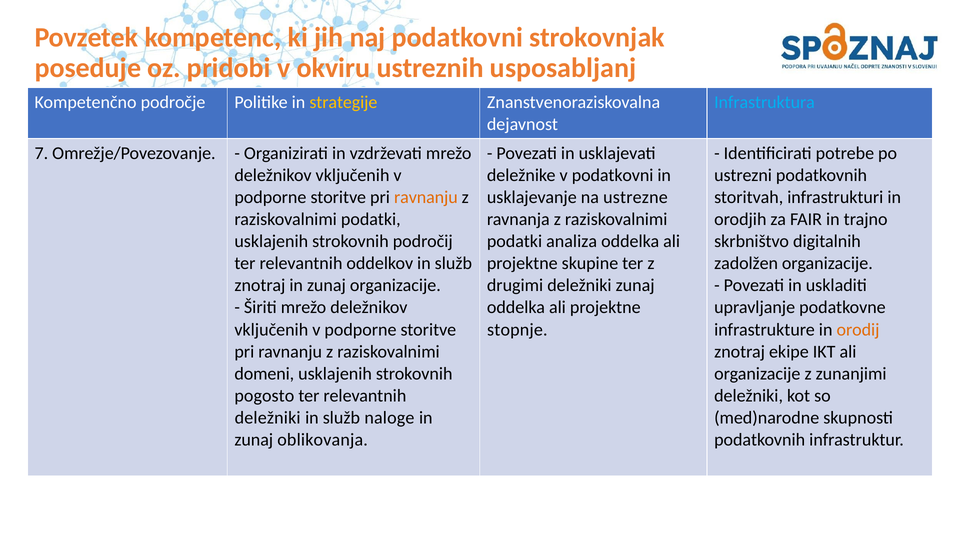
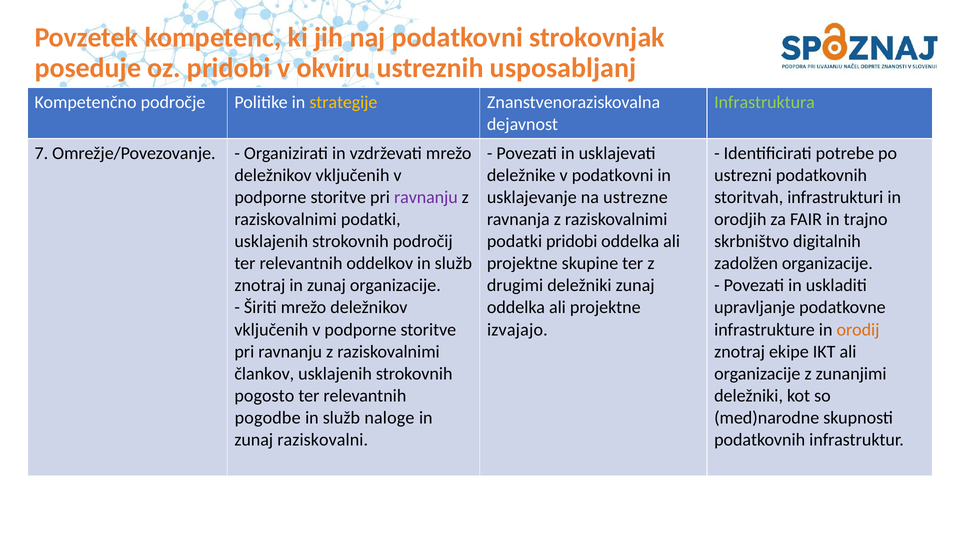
Infrastruktura colour: light blue -> light green
ravnanju at (426, 197) colour: orange -> purple
podatki analiza: analiza -> pridobi
stopnje: stopnje -> izvajajo
domeni: domeni -> člankov
deležniki at (268, 417): deležniki -> pogodbe
oblikovanja: oblikovanja -> raziskovalni
